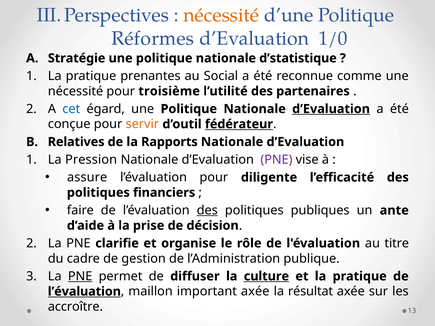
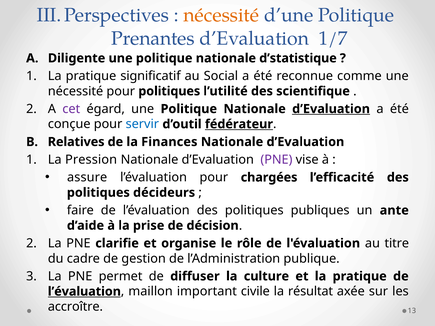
Réformes: Réformes -> Prenantes
1/0: 1/0 -> 1/7
Stratégie: Stratégie -> Diligente
prenantes: prenantes -> significatif
pour troisième: troisième -> politiques
partenaires: partenaires -> scientifique
cet colour: blue -> purple
servir colour: orange -> blue
Rapports: Rapports -> Finances
diligente: diligente -> chargées
financiers: financiers -> décideurs
des at (207, 210) underline: present -> none
PNE at (80, 276) underline: present -> none
culture underline: present -> none
important axée: axée -> civile
